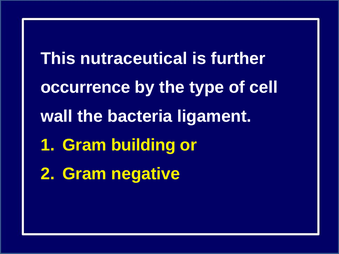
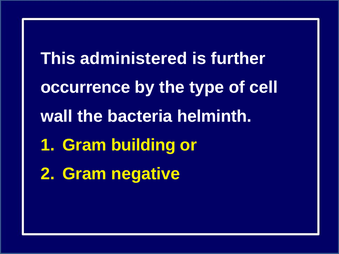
nutraceutical: nutraceutical -> administered
ligament: ligament -> helminth
